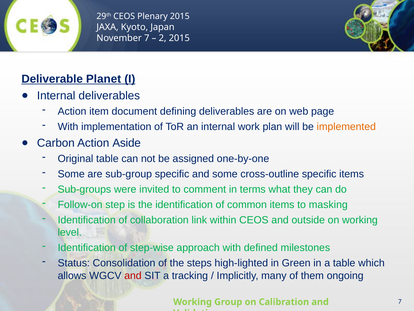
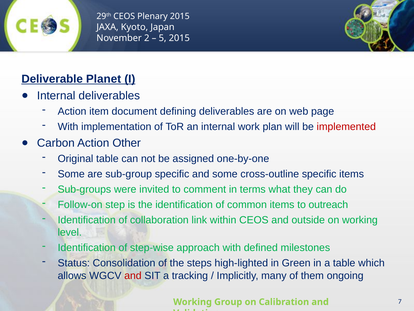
November 7: 7 -> 2
2: 2 -> 5
implemented colour: orange -> red
Aside: Aside -> Other
masking: masking -> outreach
